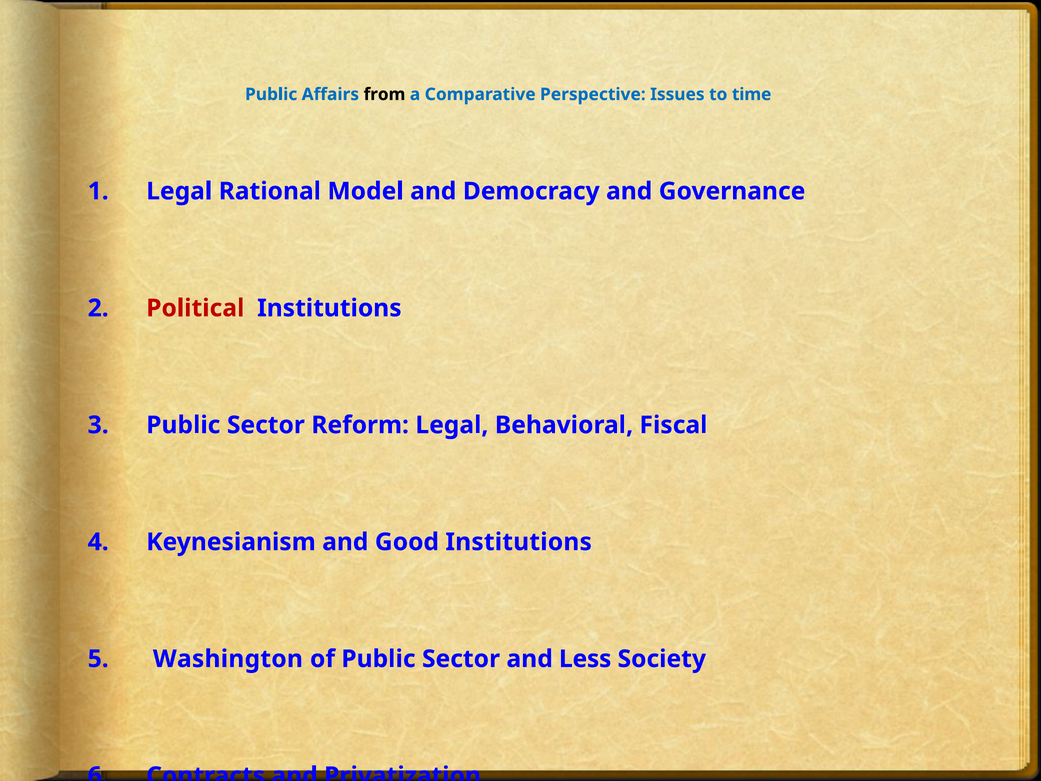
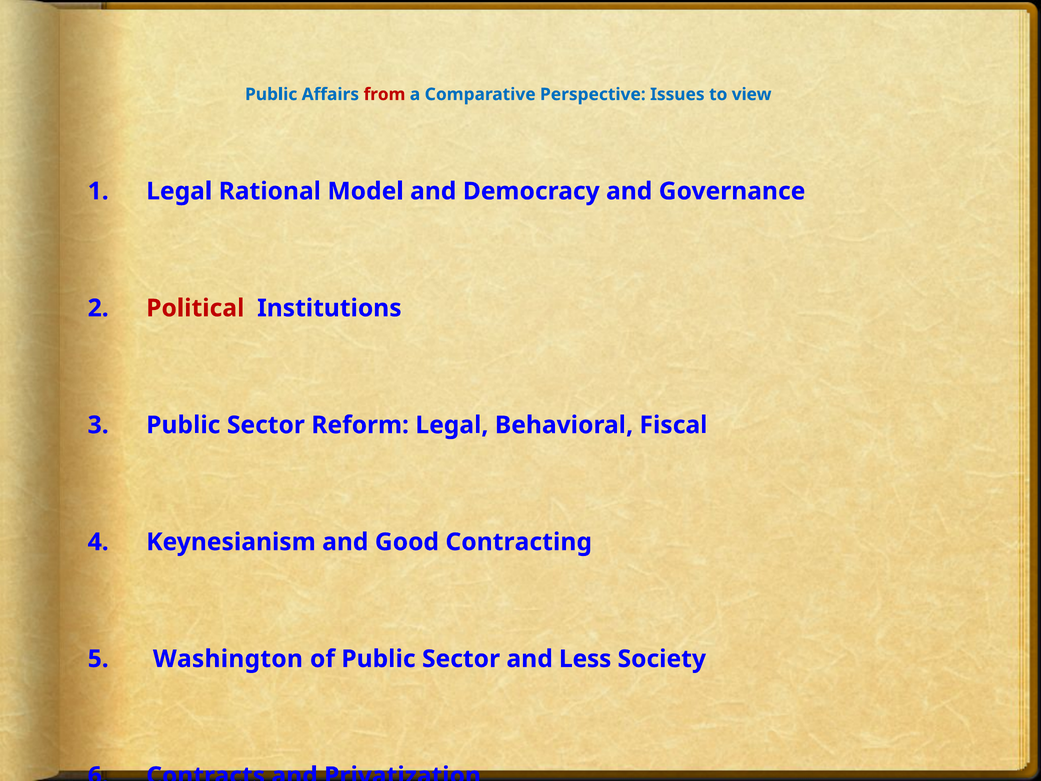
from colour: black -> red
time: time -> view
Good Institutions: Institutions -> Contracting
